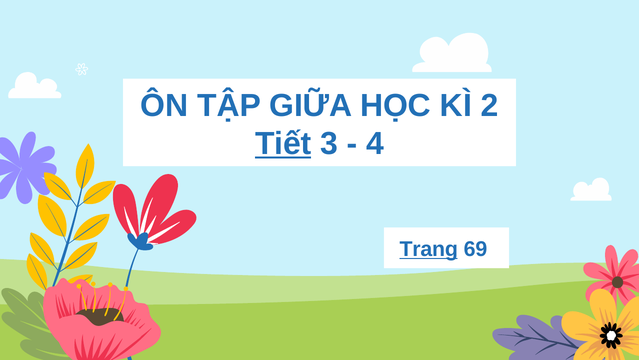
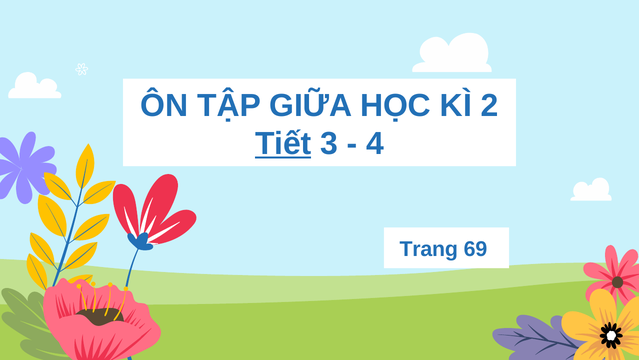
Trang underline: present -> none
